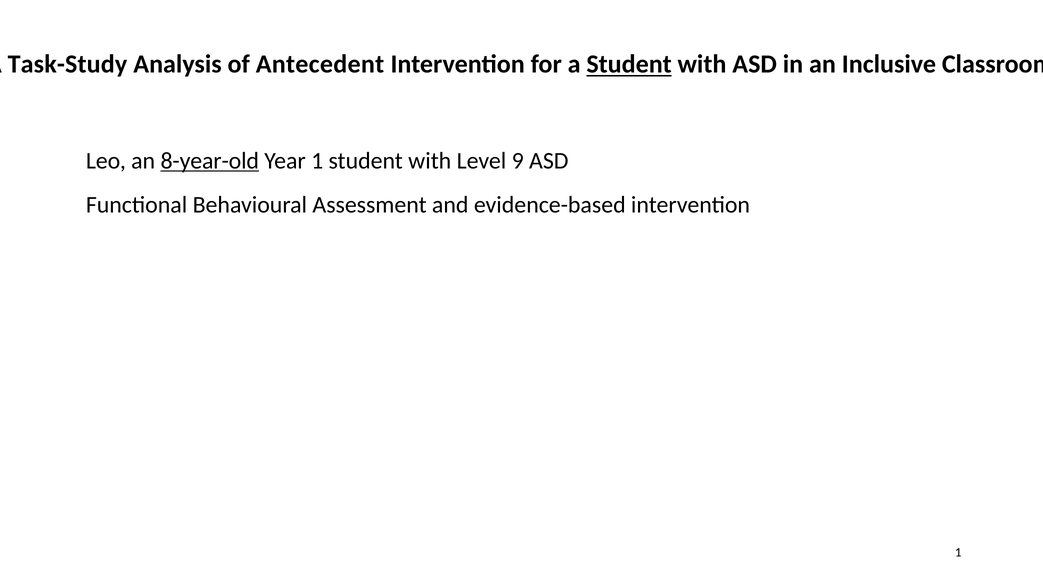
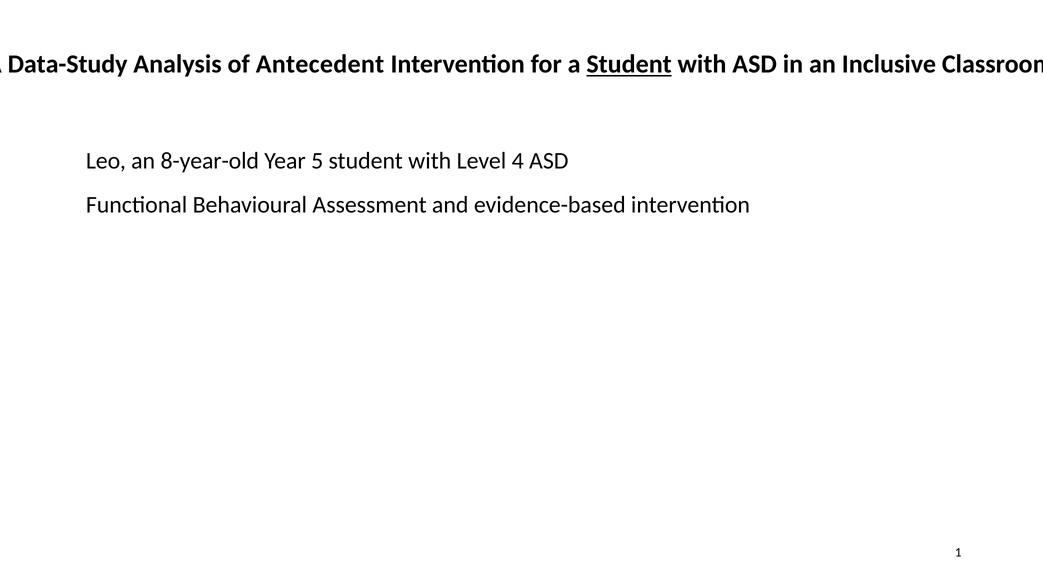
Task-Study: Task-Study -> Data-Study
8-year-old underline: present -> none
Year 1: 1 -> 5
9: 9 -> 4
